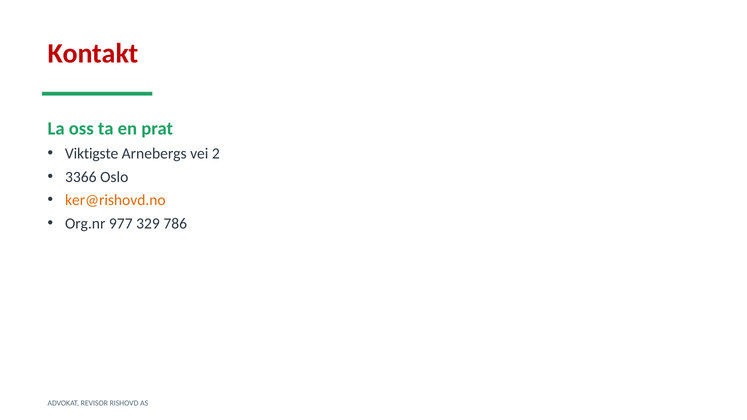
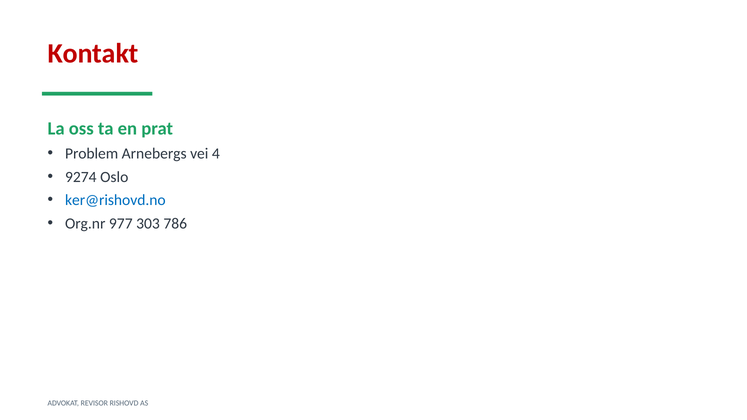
Viktigste: Viktigste -> Problem
2: 2 -> 4
3366: 3366 -> 9274
ker@rishovd.no colour: orange -> blue
329: 329 -> 303
